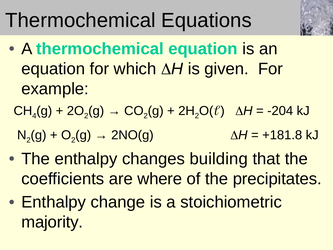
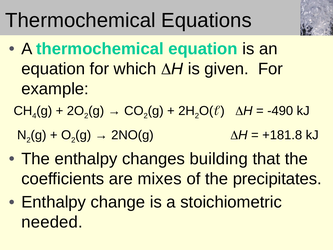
-204: -204 -> -490
where: where -> mixes
majority: majority -> needed
